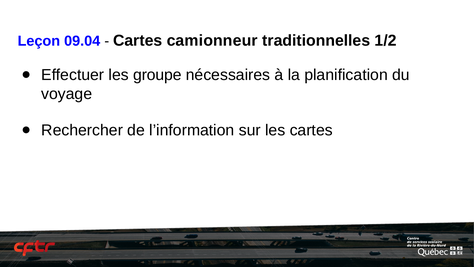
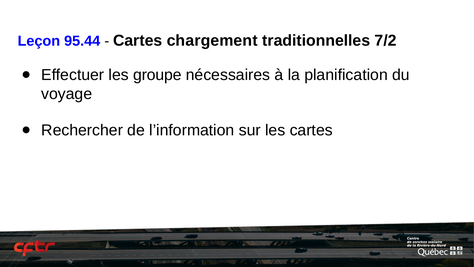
09.04: 09.04 -> 95.44
camionneur: camionneur -> chargement
1/2: 1/2 -> 7/2
